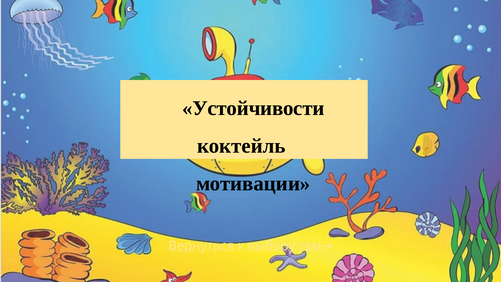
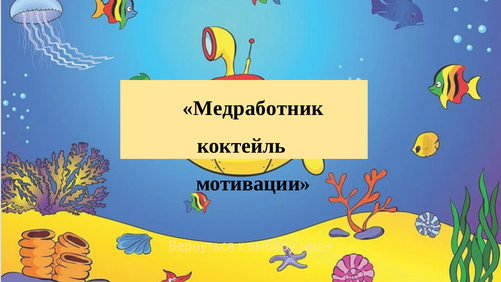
Устойчивости: Устойчивости -> Медработник
